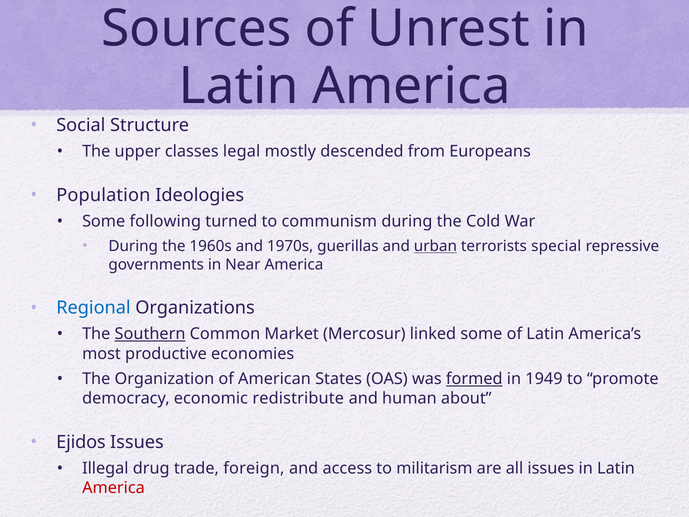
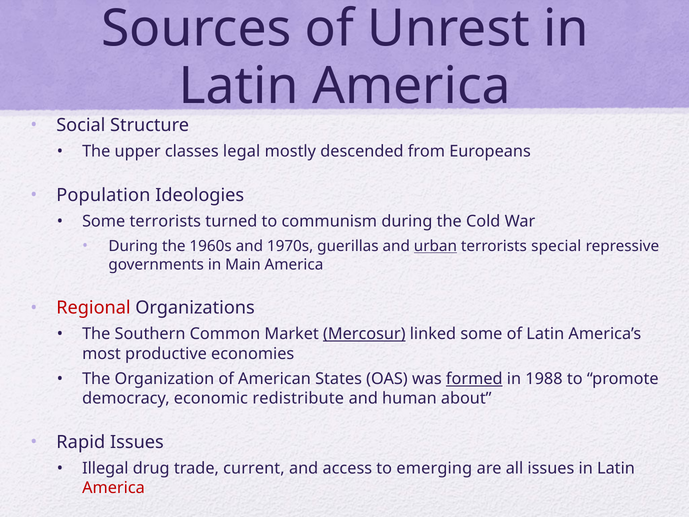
Some following: following -> terrorists
Near: Near -> Main
Regional colour: blue -> red
Southern underline: present -> none
Mercosur underline: none -> present
1949: 1949 -> 1988
Ejidos: Ejidos -> Rapid
foreign: foreign -> current
militarism: militarism -> emerging
